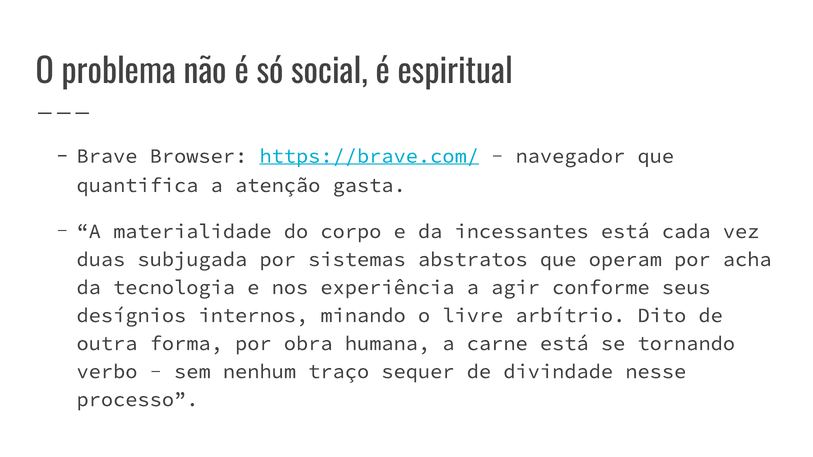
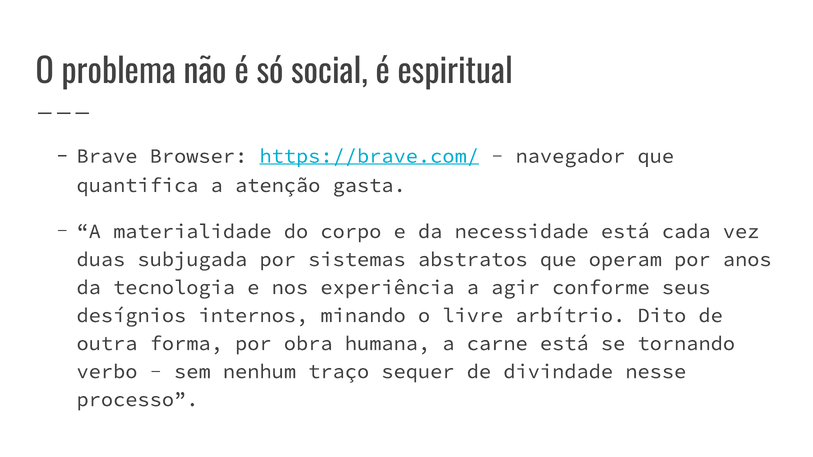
incessantes: incessantes -> necessidade
acha: acha -> anos
